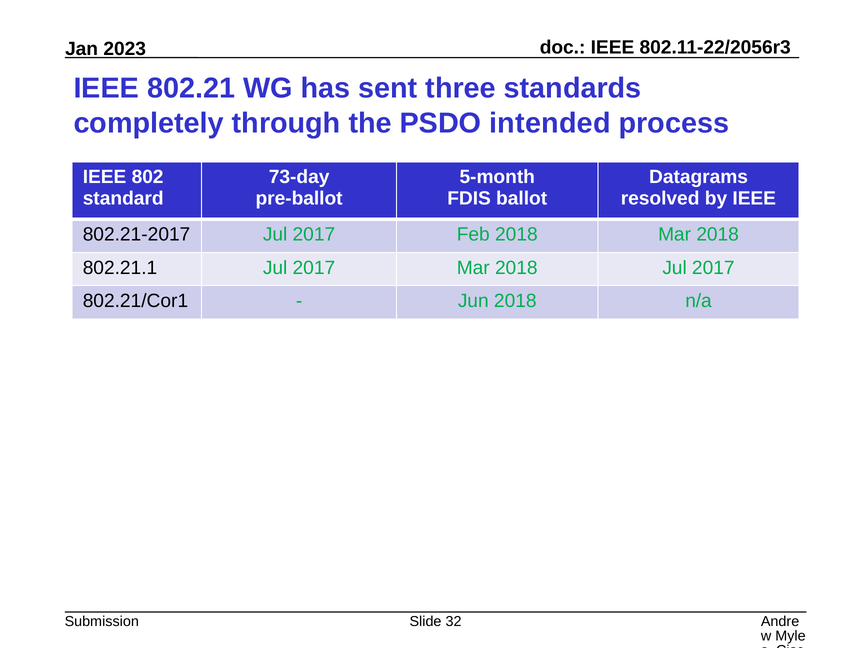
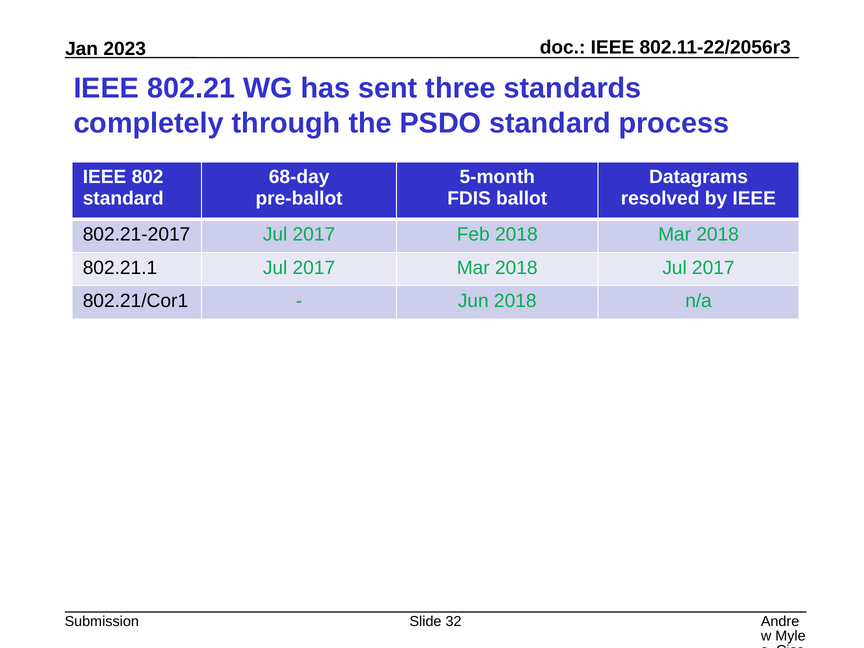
PSDO intended: intended -> standard
73-day: 73-day -> 68-day
